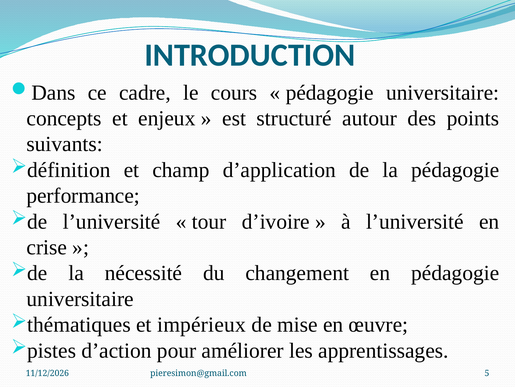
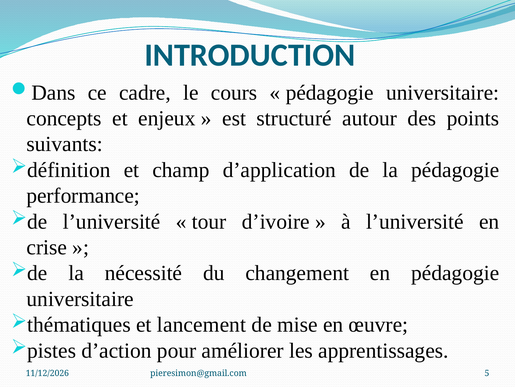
impérieux: impérieux -> lancement
